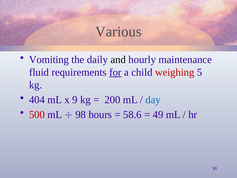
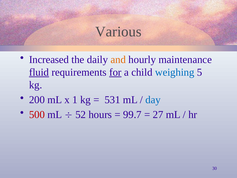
Vomiting: Vomiting -> Increased
and colour: black -> orange
fluid underline: none -> present
weighing colour: red -> blue
404: 404 -> 200
9: 9 -> 1
200: 200 -> 531
98: 98 -> 52
58.6: 58.6 -> 99.7
49: 49 -> 27
